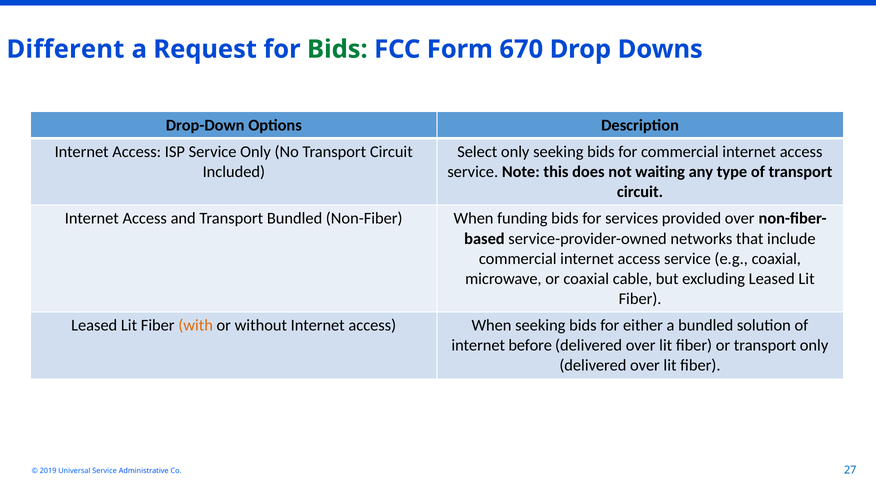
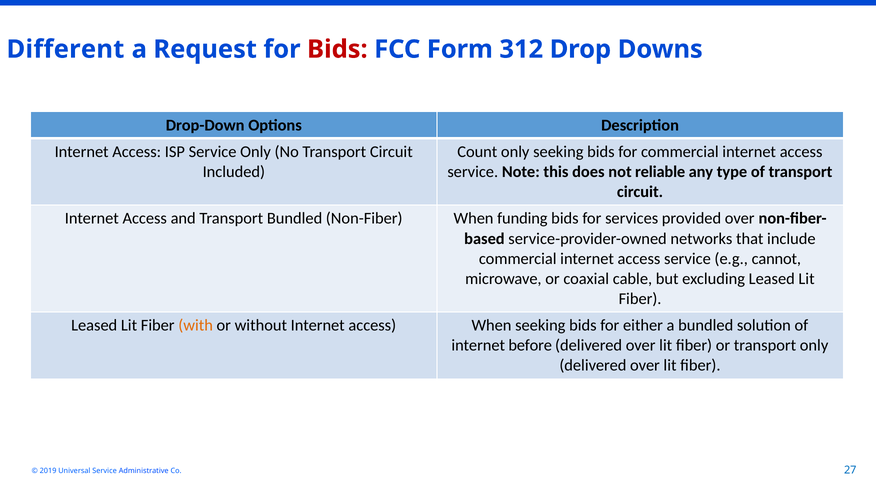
Bids at (337, 49) colour: green -> red
670: 670 -> 312
Select: Select -> Count
waiting: waiting -> reliable
e.g coaxial: coaxial -> cannot
